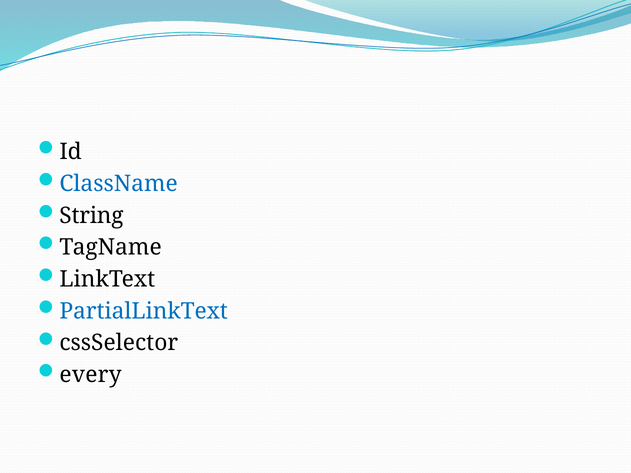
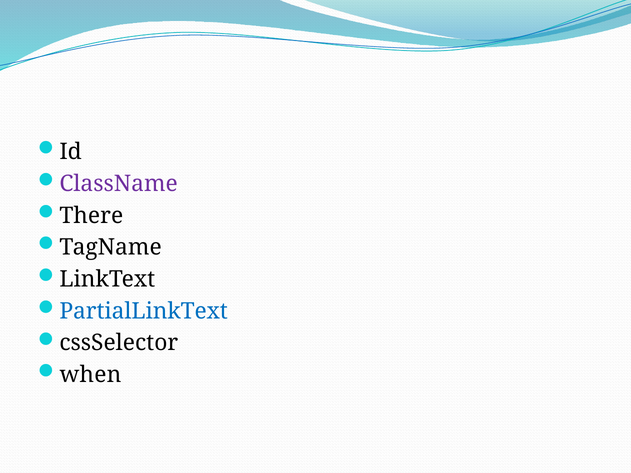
ClassName colour: blue -> purple
String: String -> There
every: every -> when
